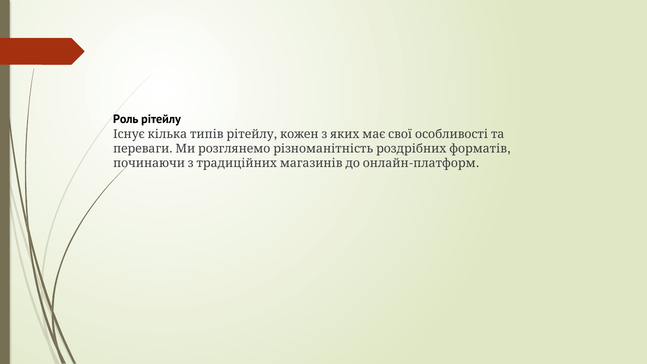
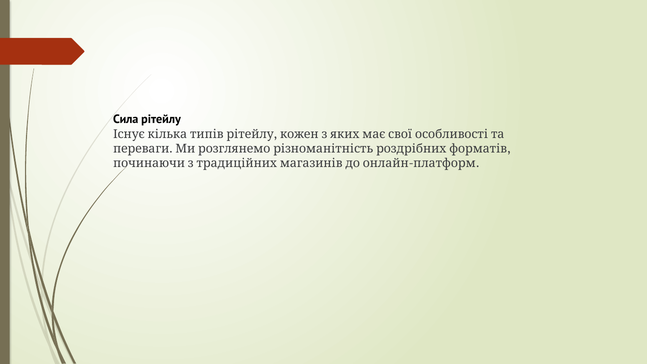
Роль: Роль -> Сила
